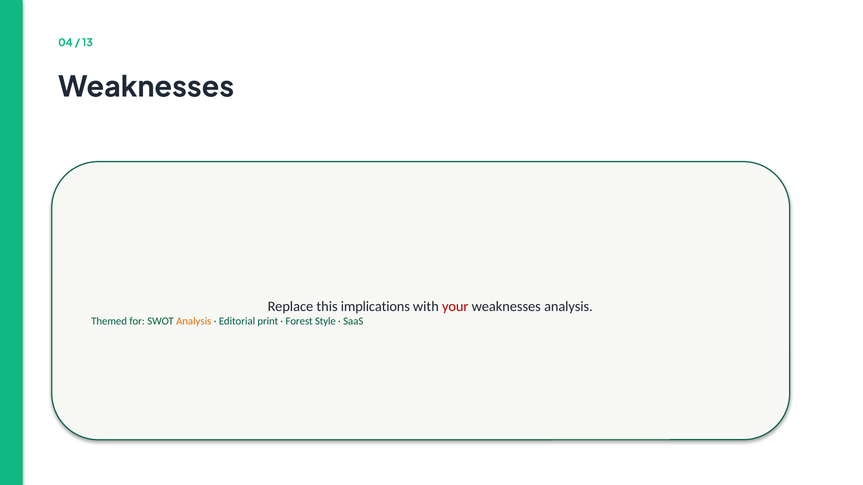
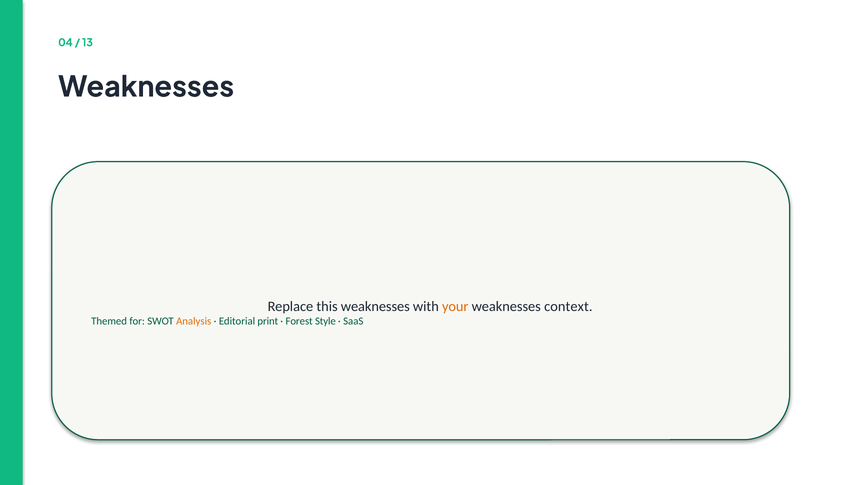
this implications: implications -> weaknesses
your colour: red -> orange
weaknesses analysis: analysis -> context
